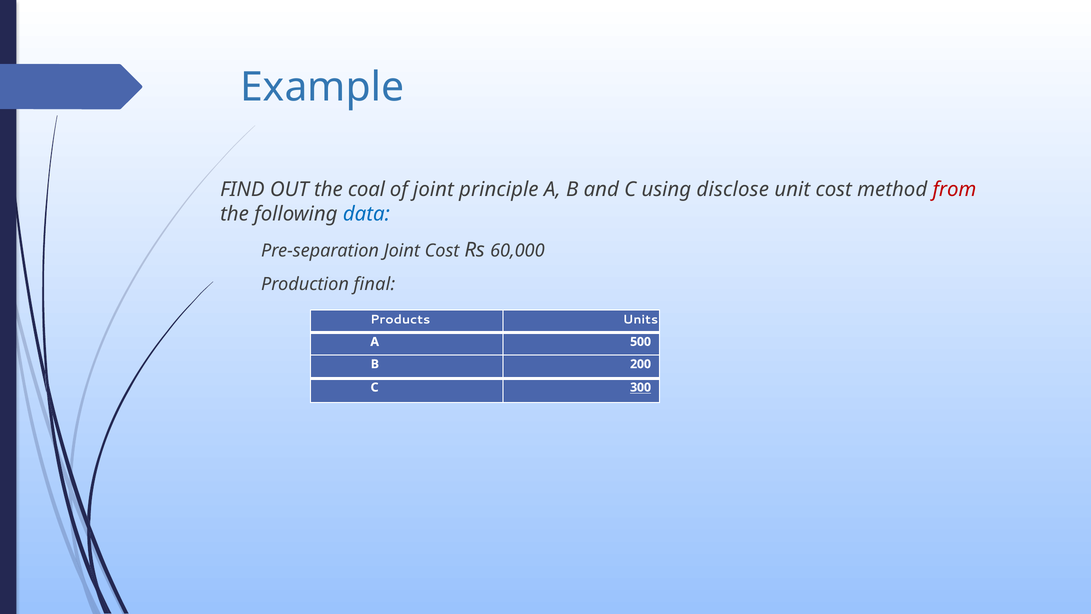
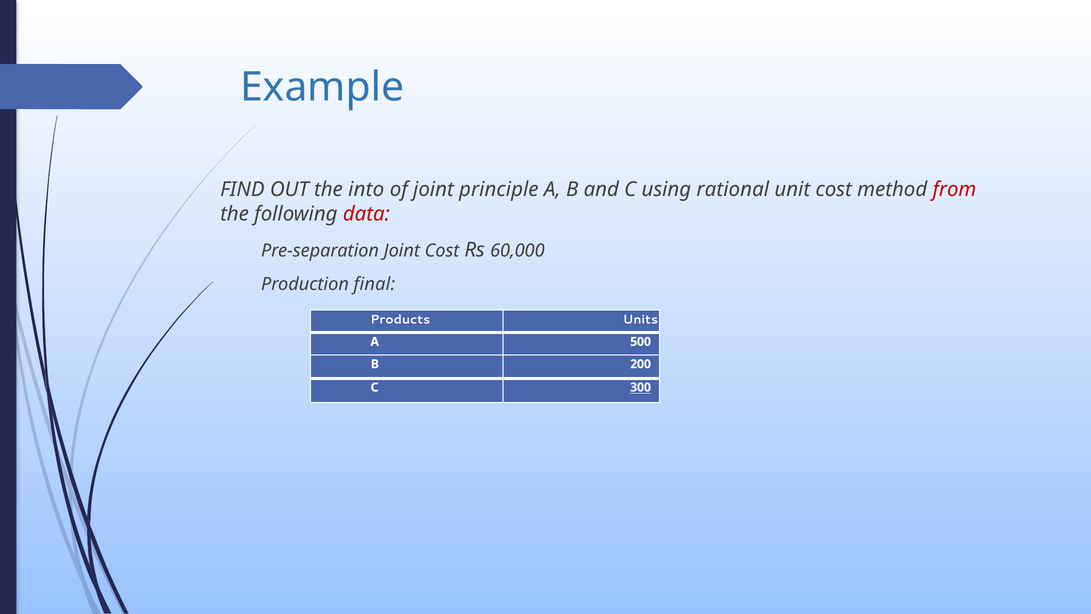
coal: coal -> into
disclose: disclose -> rational
data colour: blue -> red
